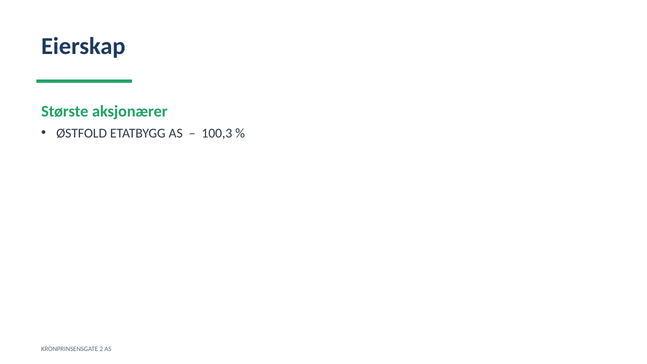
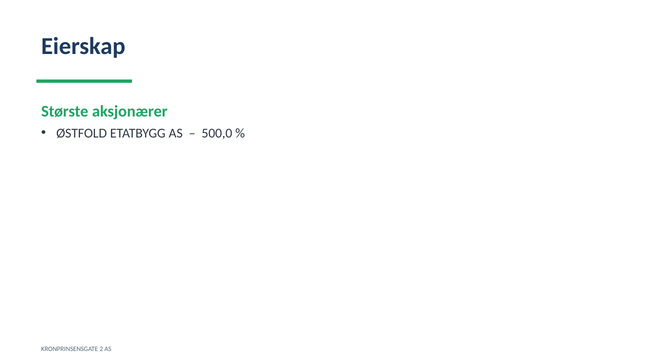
100,3: 100,3 -> 500,0
